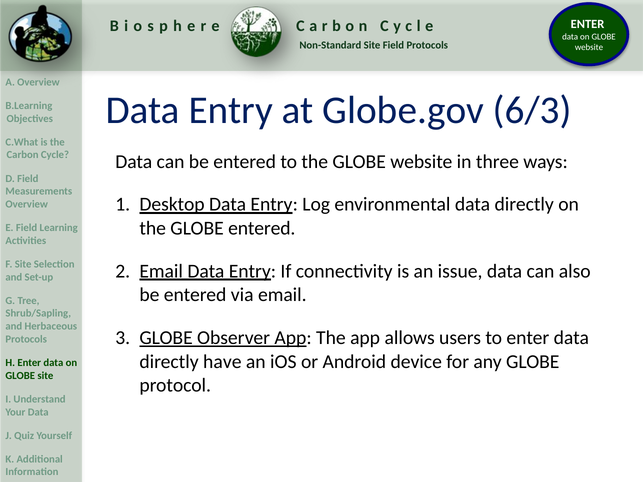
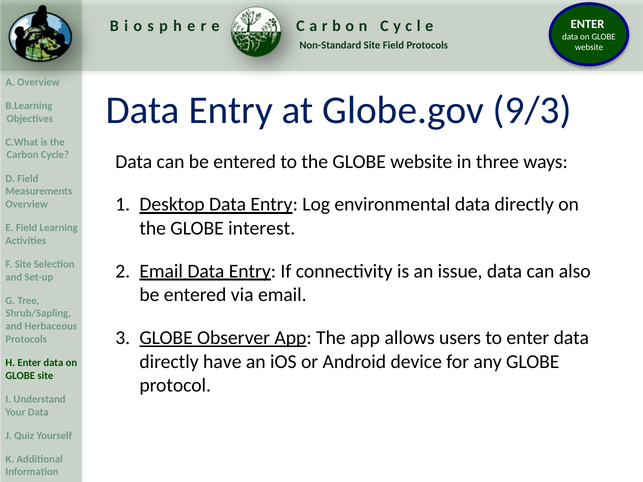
6/3: 6/3 -> 9/3
GLOBE entered: entered -> interest
